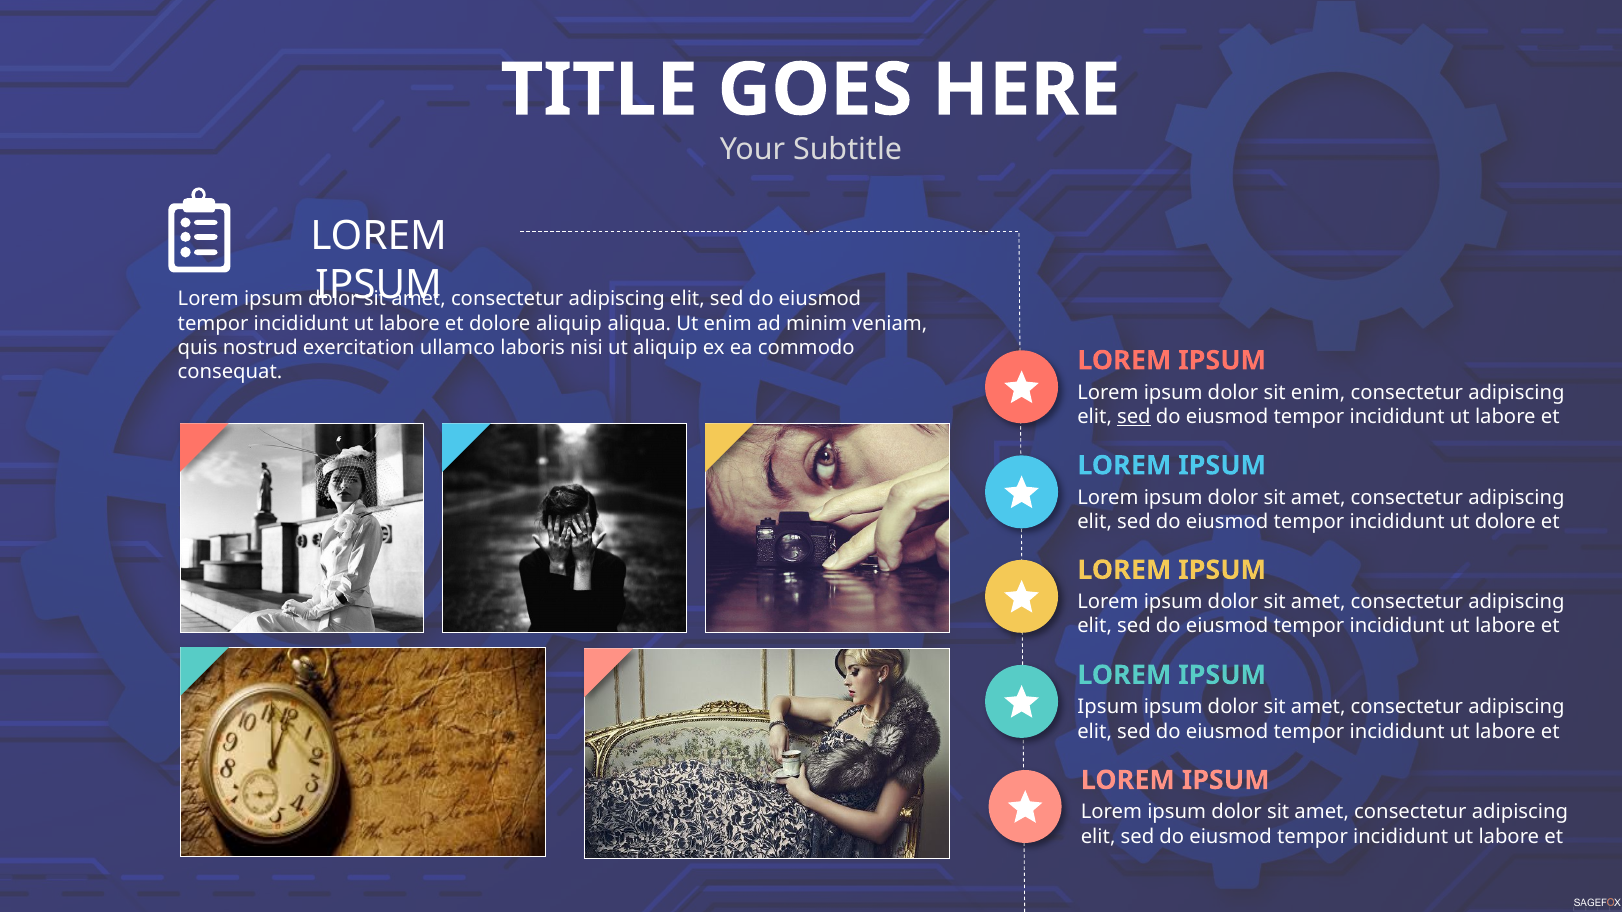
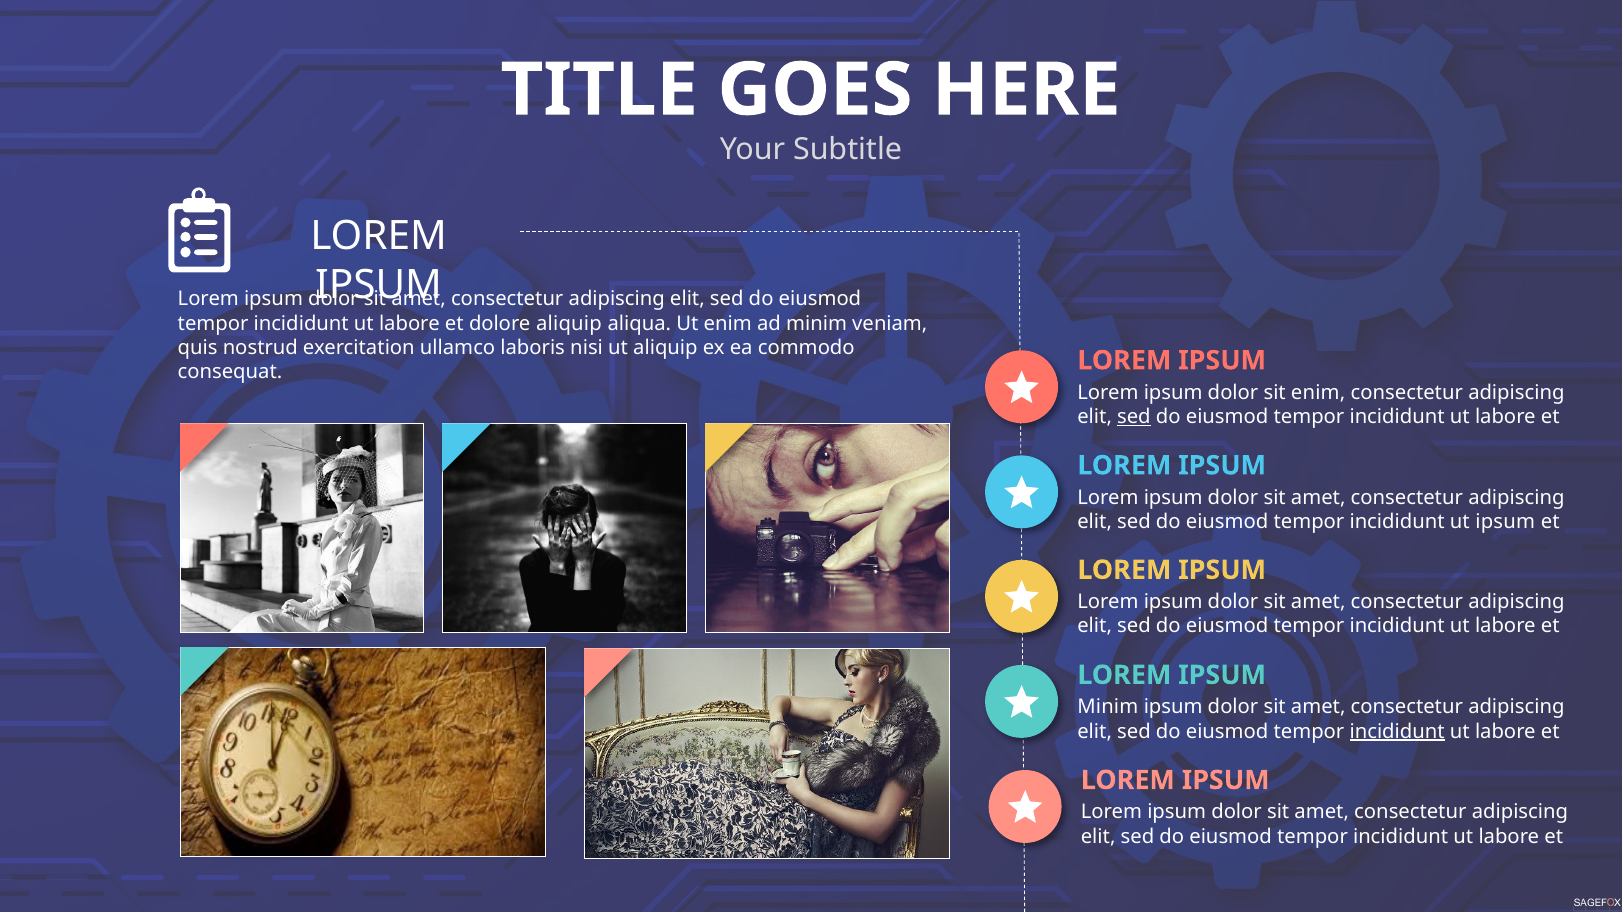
ut dolore: dolore -> ipsum
Ipsum at (1108, 707): Ipsum -> Minim
incididunt at (1397, 732) underline: none -> present
